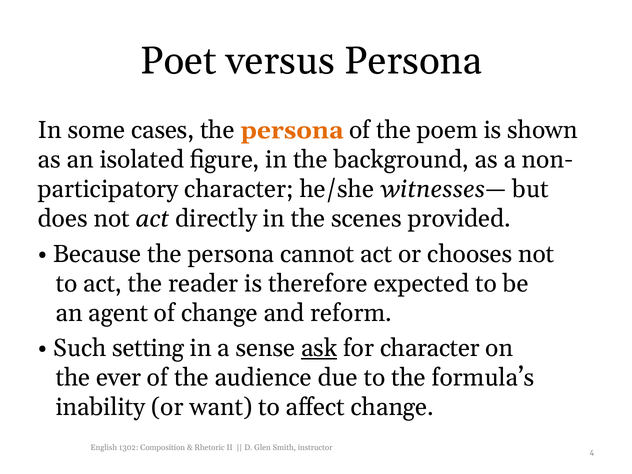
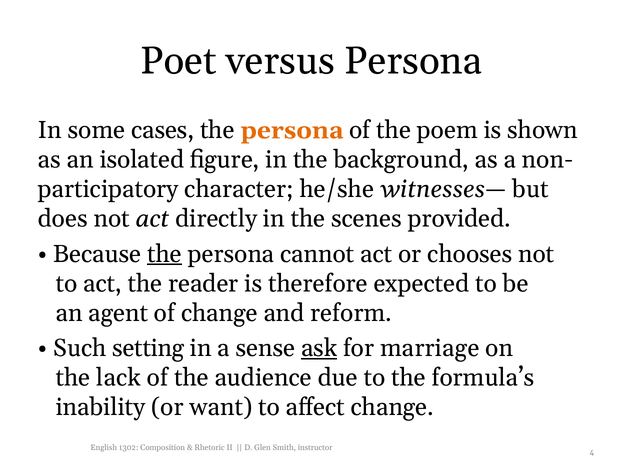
the at (165, 254) underline: none -> present
for character: character -> marriage
ever: ever -> lack
